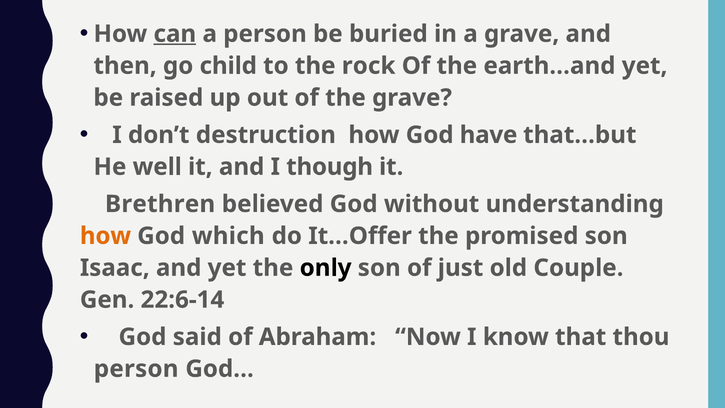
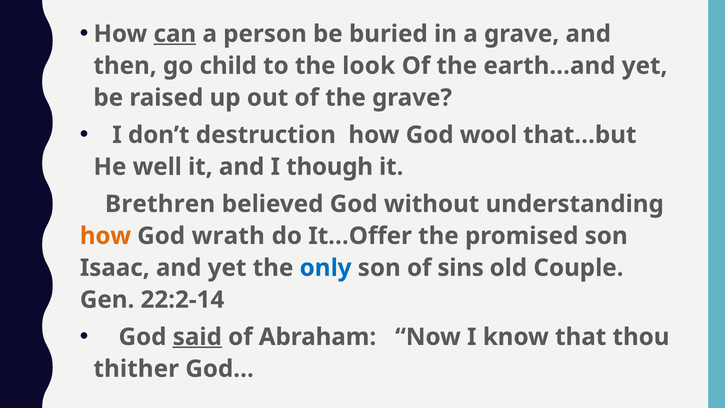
rock: rock -> look
have: have -> wool
which: which -> wrath
only colour: black -> blue
just: just -> sins
22:6-14: 22:6-14 -> 22:2-14
said underline: none -> present
person at (136, 369): person -> thither
